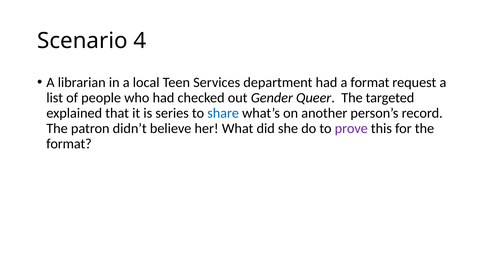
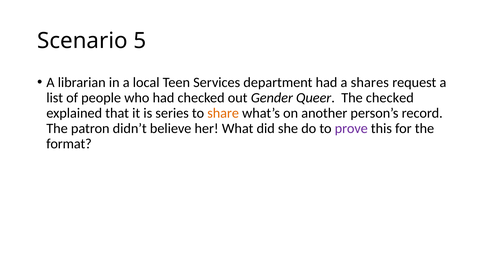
4: 4 -> 5
a format: format -> shares
The targeted: targeted -> checked
share colour: blue -> orange
